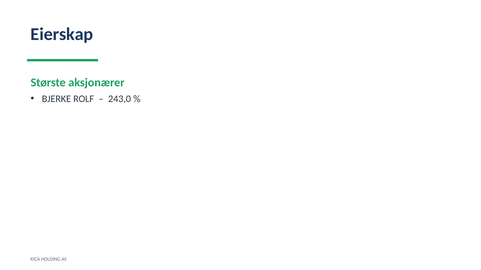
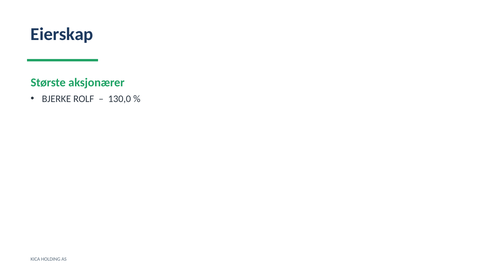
243,0: 243,0 -> 130,0
